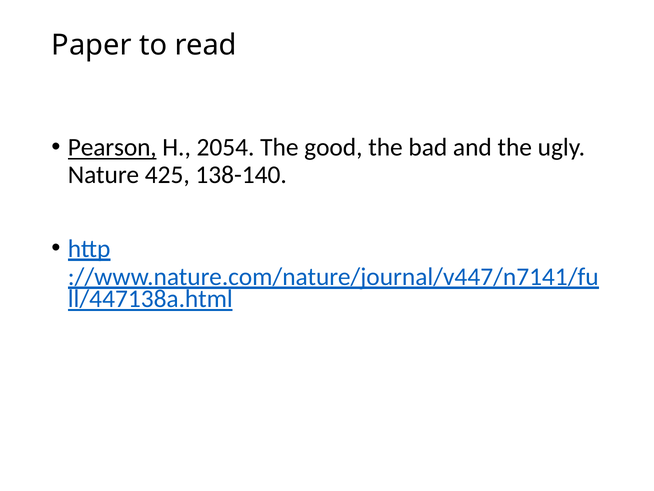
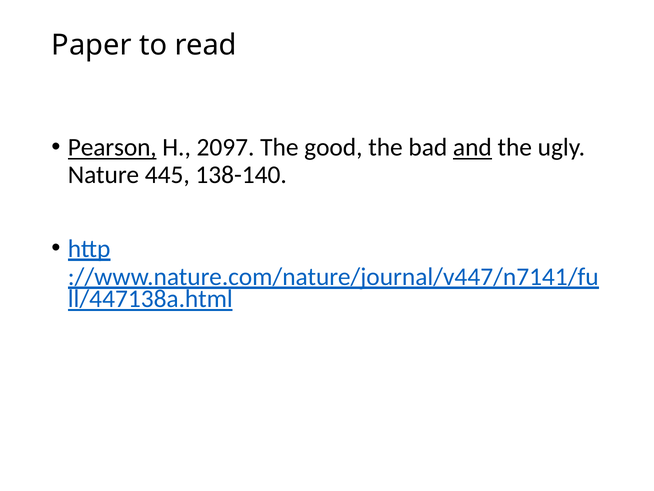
2054: 2054 -> 2097
and underline: none -> present
425: 425 -> 445
